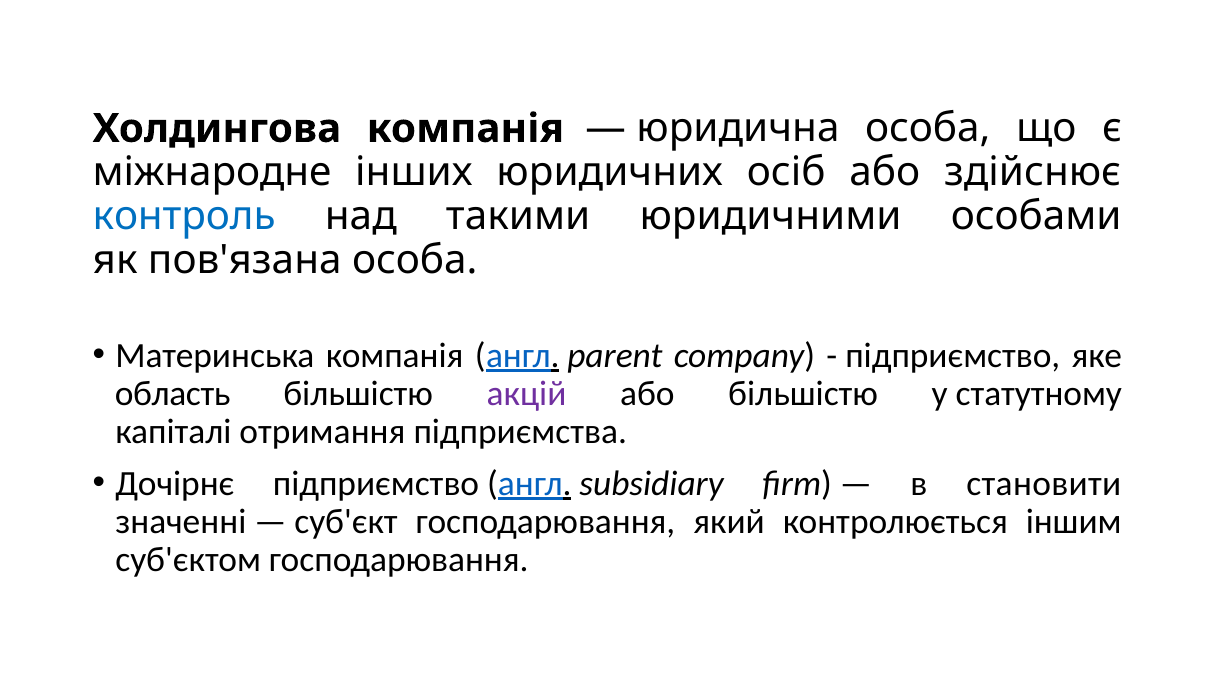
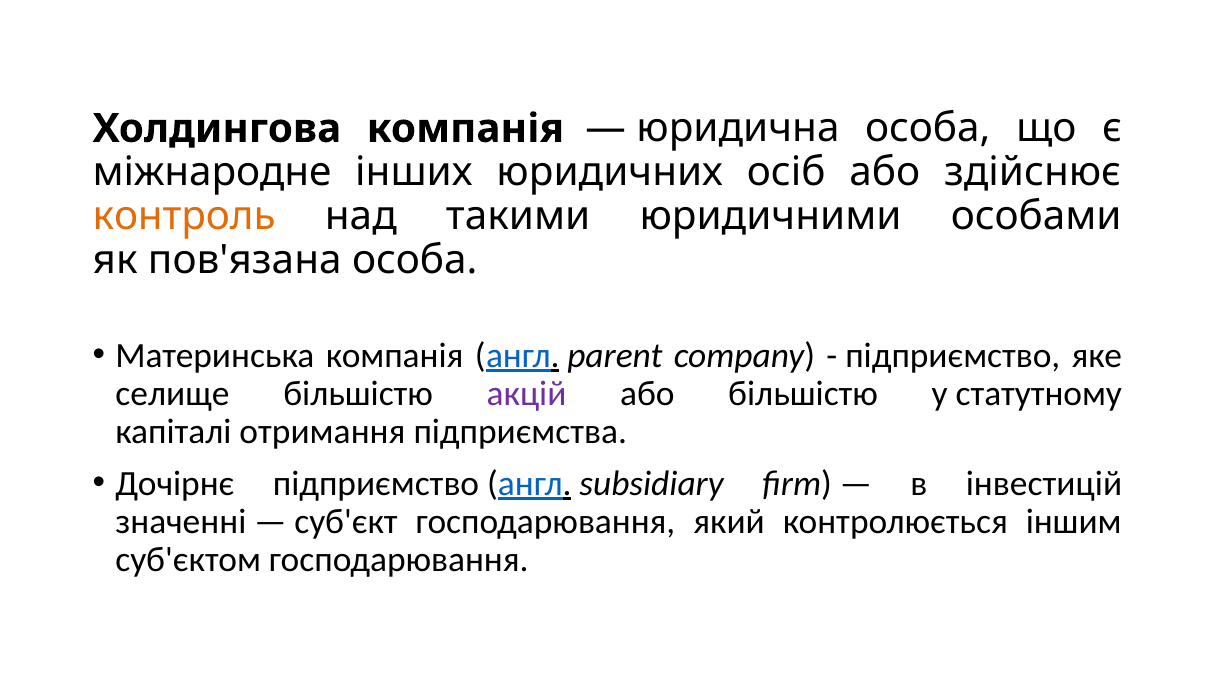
контроль colour: blue -> orange
область: область -> селище
становити: становити -> інвестицій
